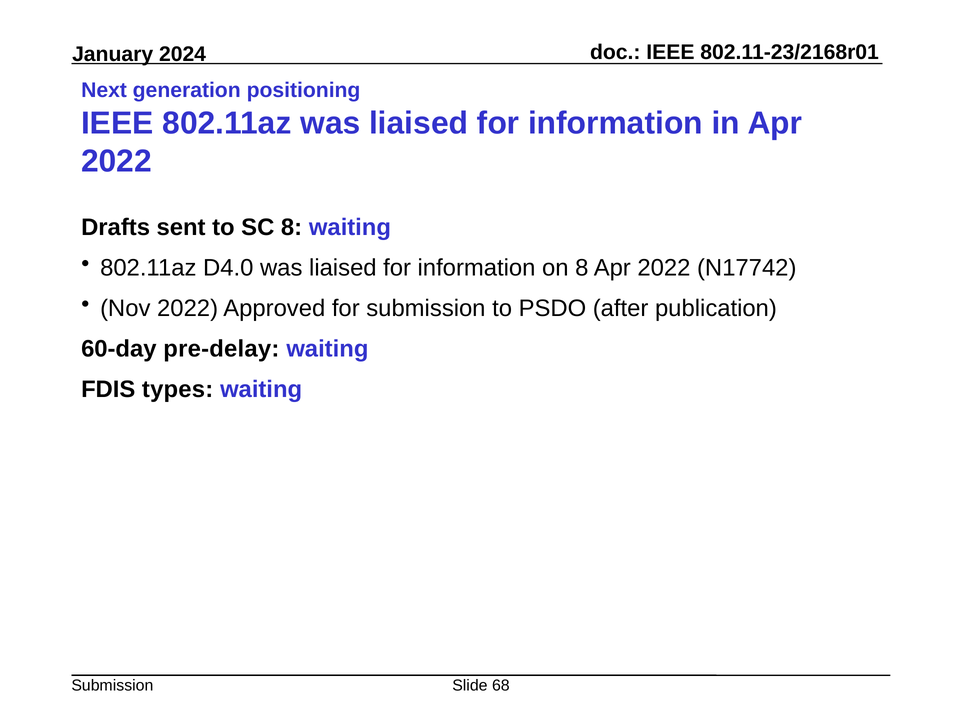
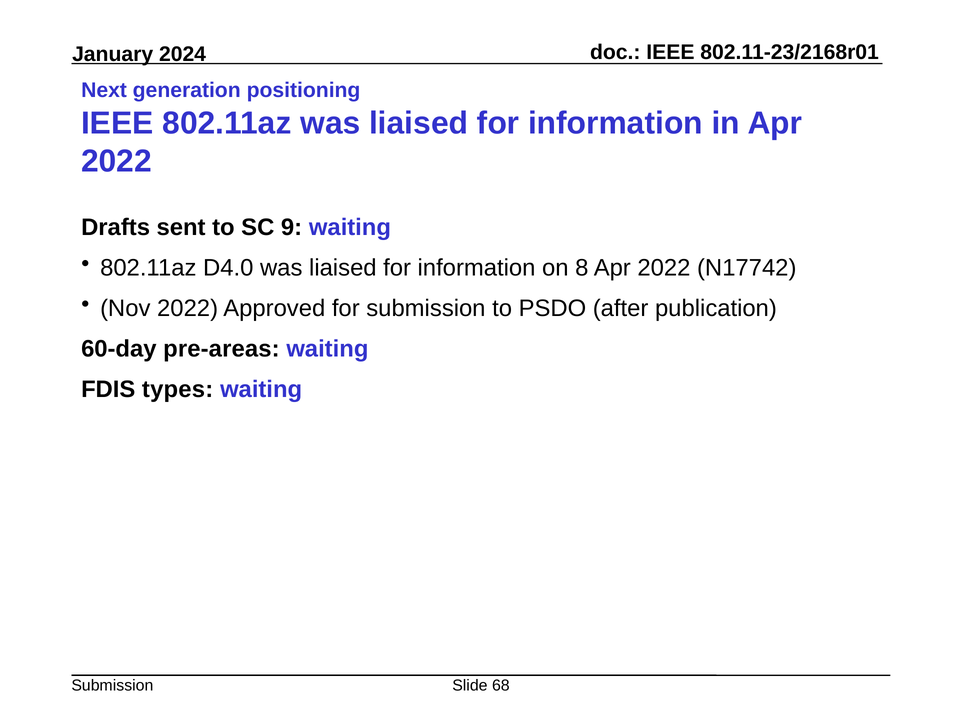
SC 8: 8 -> 9
pre-delay: pre-delay -> pre-areas
